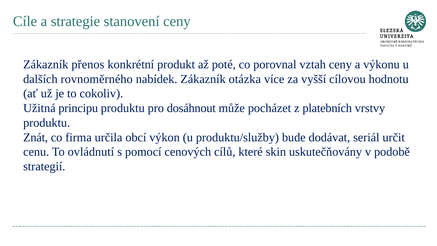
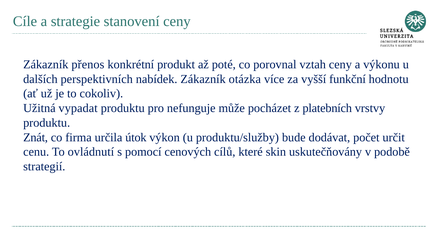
rovnoměrného: rovnoměrného -> perspektivních
cílovou: cílovou -> funkční
principu: principu -> vypadat
dosáhnout: dosáhnout -> nefunguje
obcí: obcí -> útok
seriál: seriál -> počet
